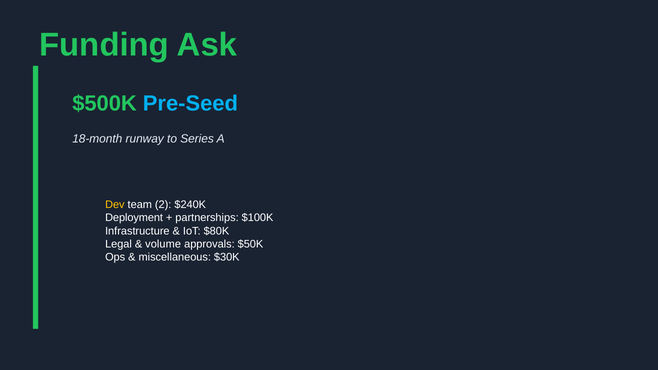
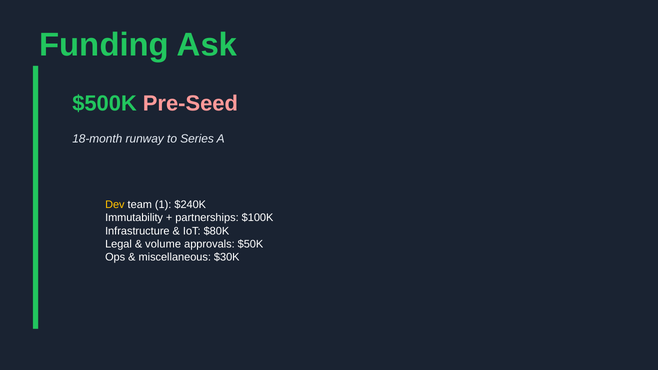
Pre-Seed colour: light blue -> pink
2: 2 -> 1
Deployment: Deployment -> Immutability
